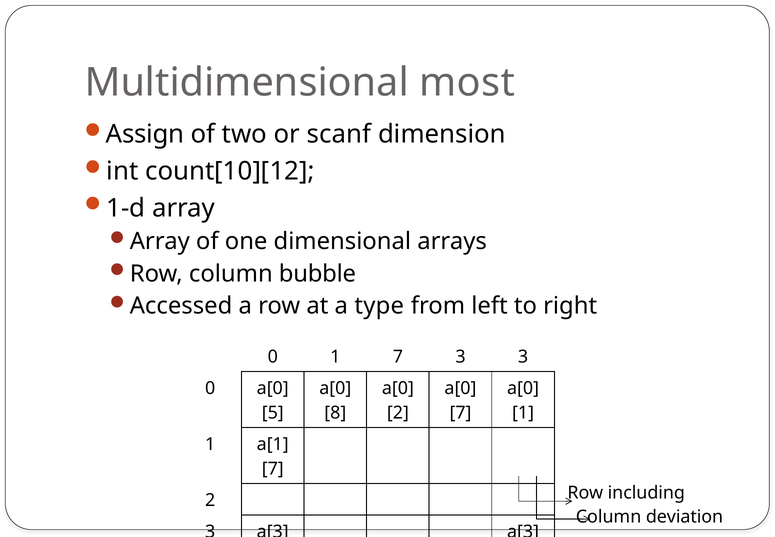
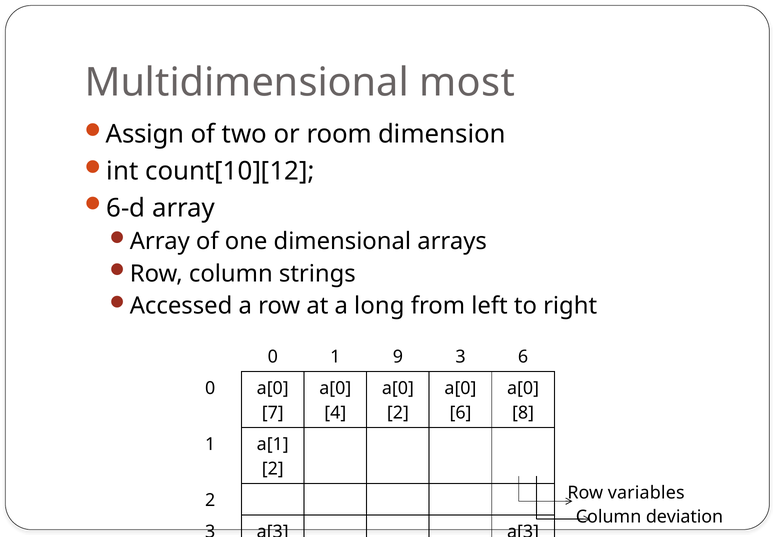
scanf: scanf -> room
1-d: 1-d -> 6-d
bubble: bubble -> strings
type: type -> long
1 7: 7 -> 9
3 3: 3 -> 6
5: 5 -> 7
8 at (335, 412): 8 -> 4
7 at (460, 412): 7 -> 6
1 at (523, 412): 1 -> 8
7 at (273, 468): 7 -> 2
including: including -> variables
